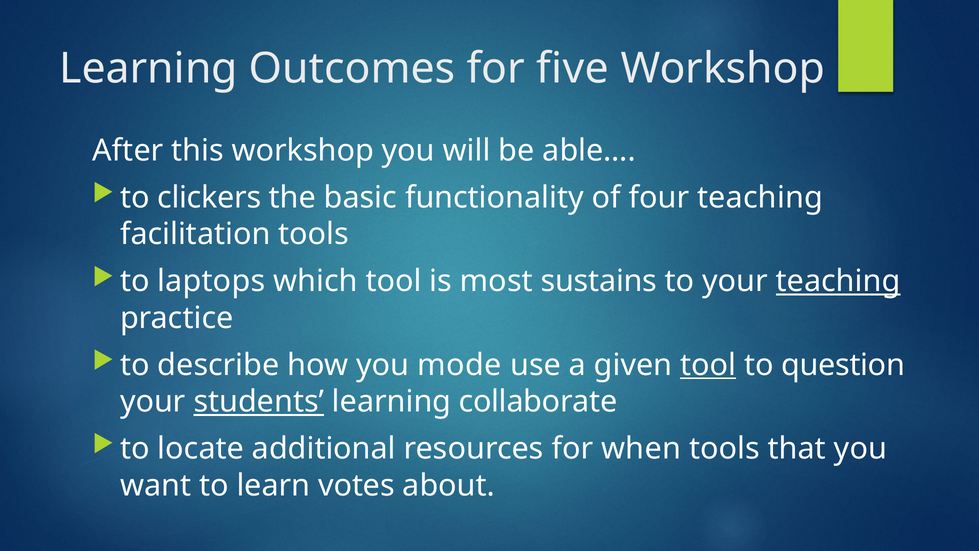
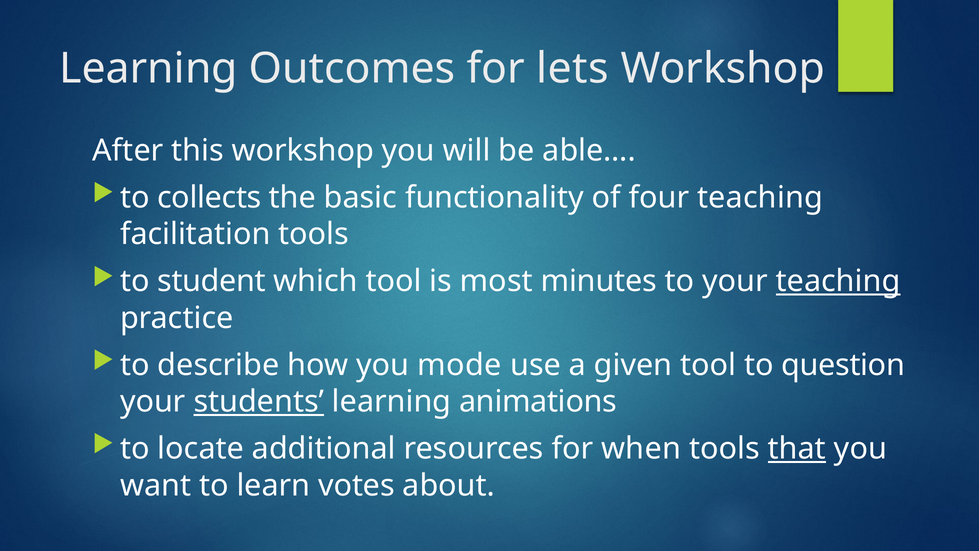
five: five -> lets
clickers: clickers -> collects
laptops: laptops -> student
sustains: sustains -> minutes
tool at (708, 365) underline: present -> none
collaborate: collaborate -> animations
that underline: none -> present
